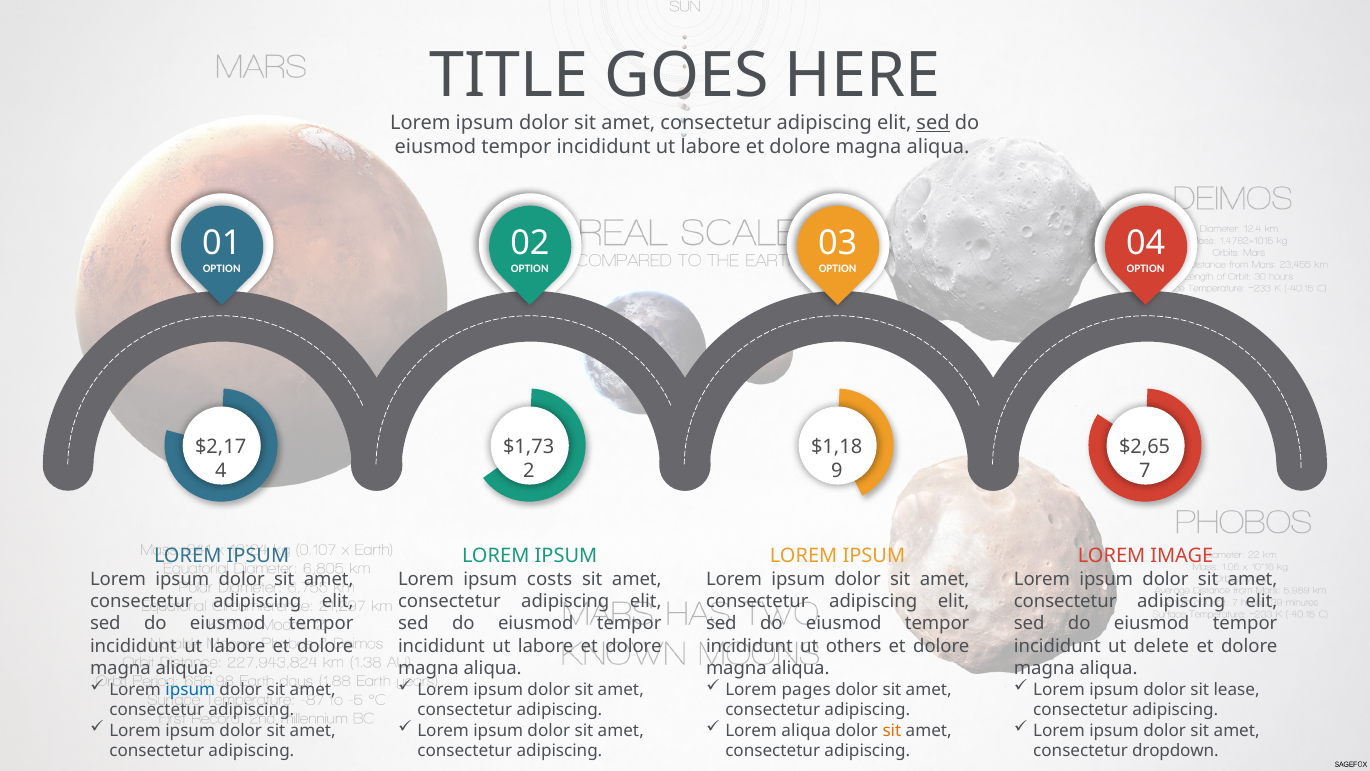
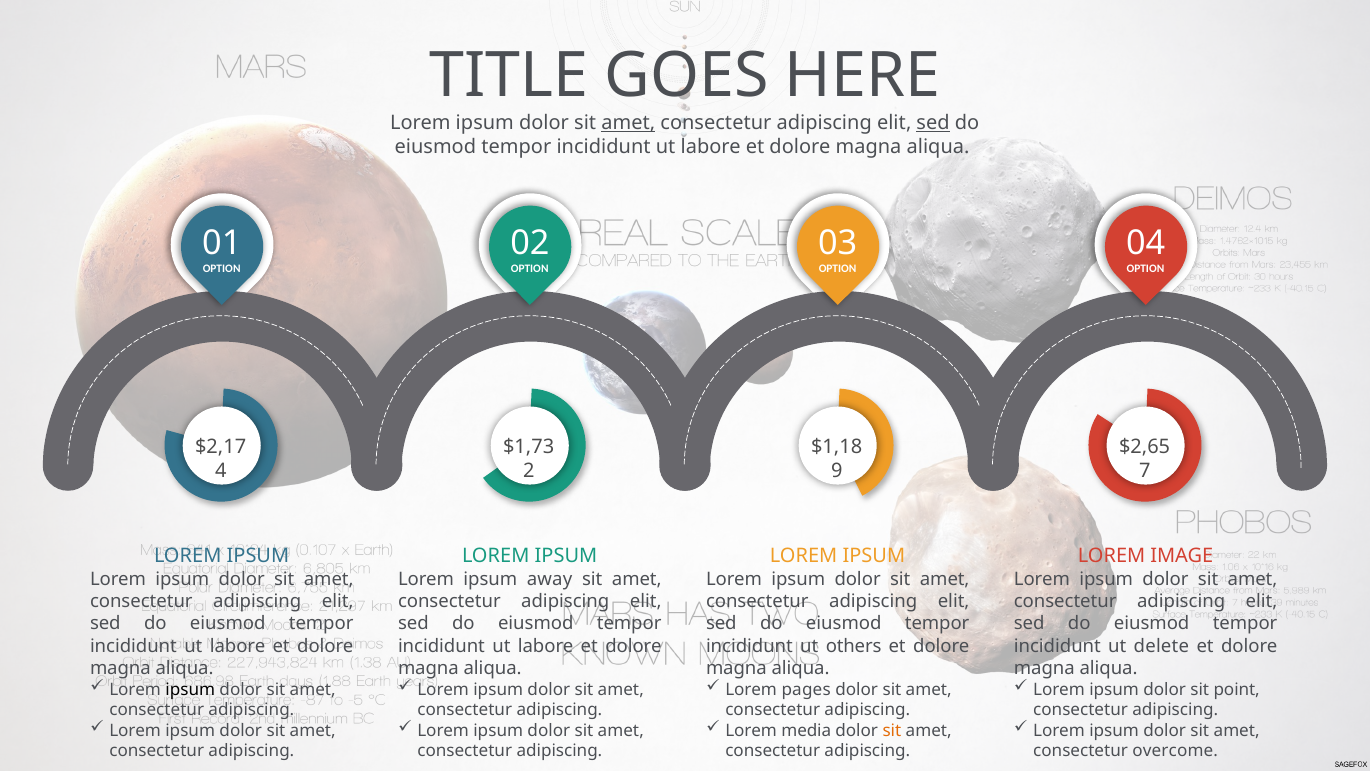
amet at (628, 123) underline: none -> present
costs: costs -> away
ipsum at (190, 689) colour: blue -> black
lease: lease -> point
Lorem aliqua: aliqua -> media
dropdown: dropdown -> overcome
